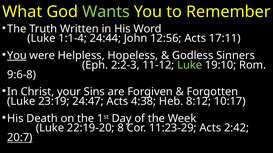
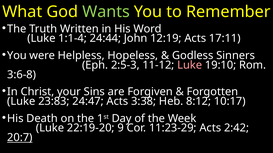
12:56: 12:56 -> 12:19
You at (17, 56) underline: present -> none
2:2-3: 2:2-3 -> 2:5-3
Luke at (190, 65) colour: light green -> pink
9:6-8: 9:6-8 -> 3:6-8
23:19: 23:19 -> 23:83
4:38: 4:38 -> 3:38
8: 8 -> 9
